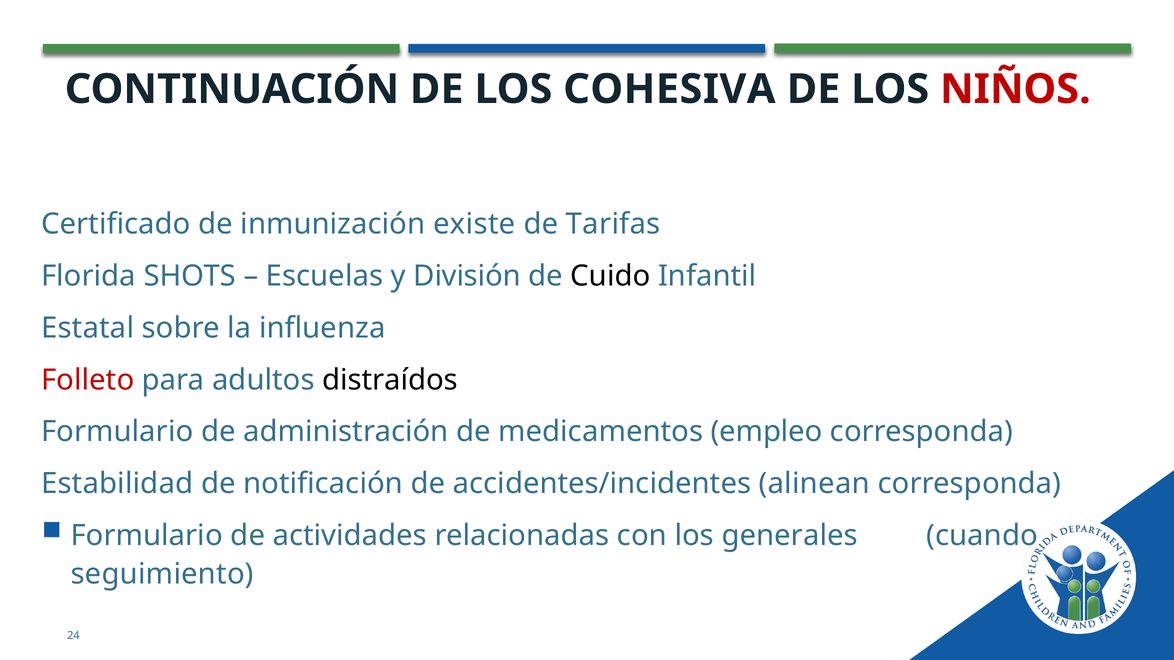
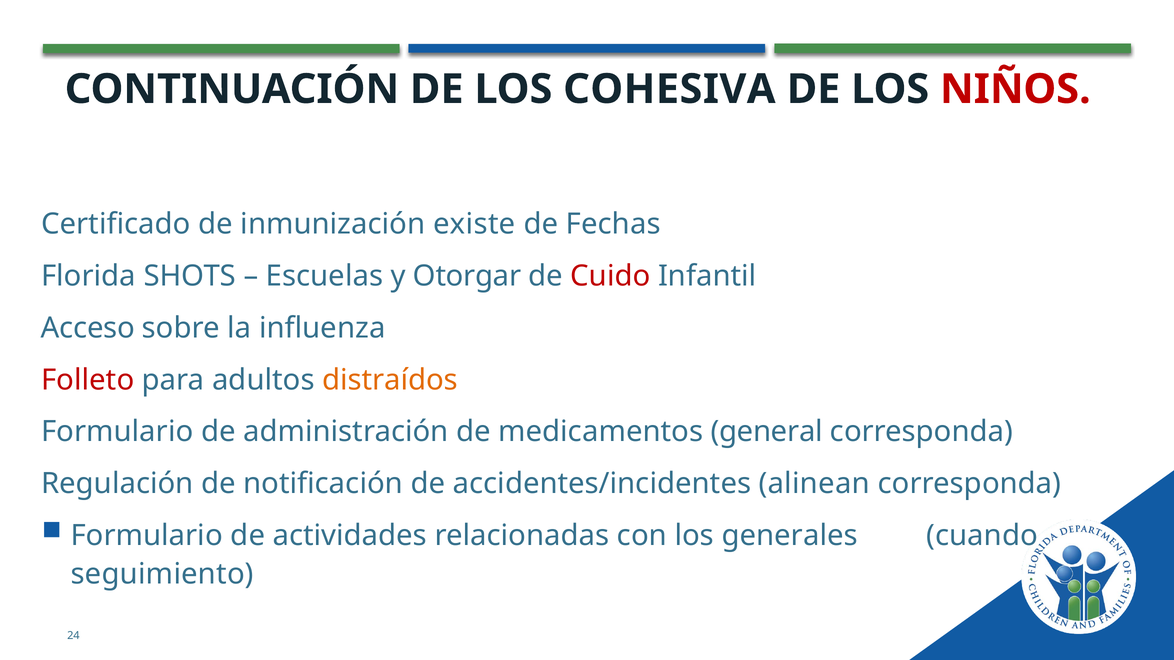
Tarifas: Tarifas -> Fechas
División: División -> Otorgar
Cuido colour: black -> red
Estatal: Estatal -> Acceso
distraídos colour: black -> orange
empleo: empleo -> general
Estabilidad: Estabilidad -> Regulación
